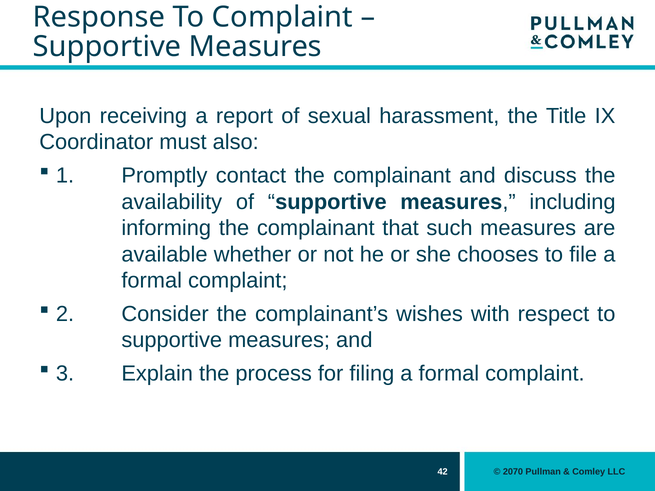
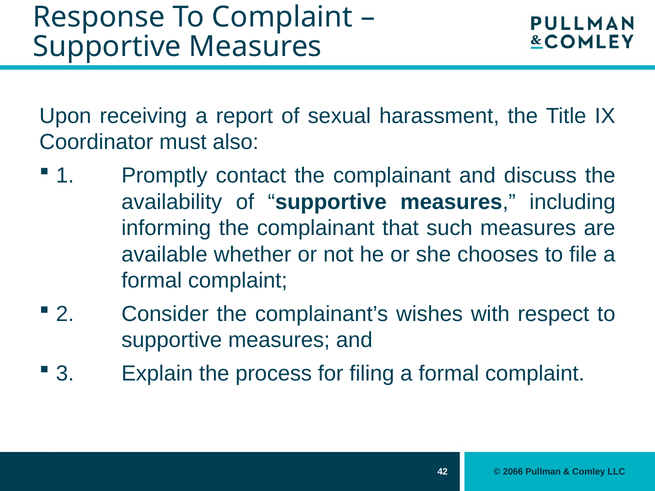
2070: 2070 -> 2066
